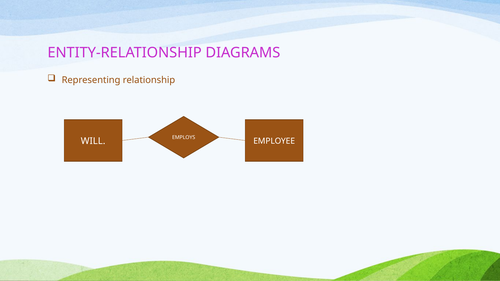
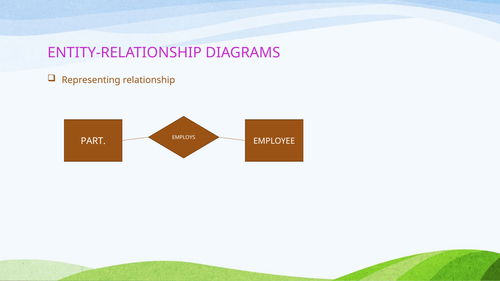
WILL: WILL -> PART
